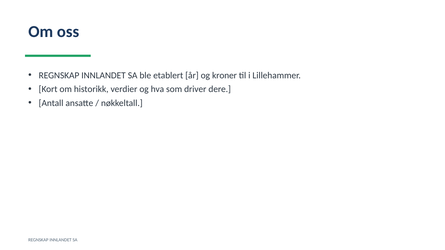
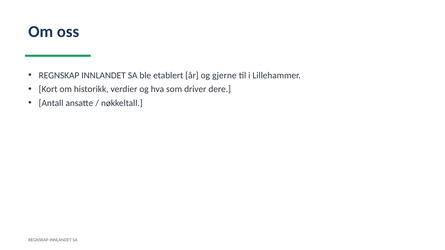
kroner: kroner -> gjerne
